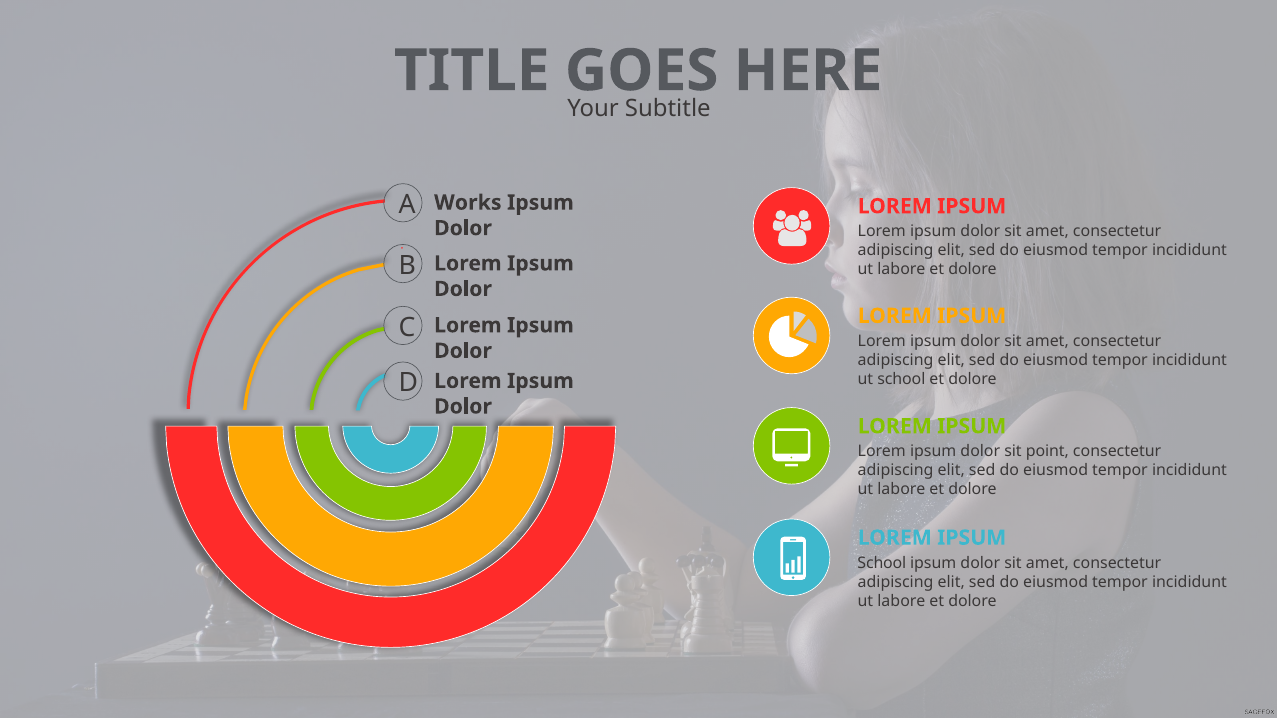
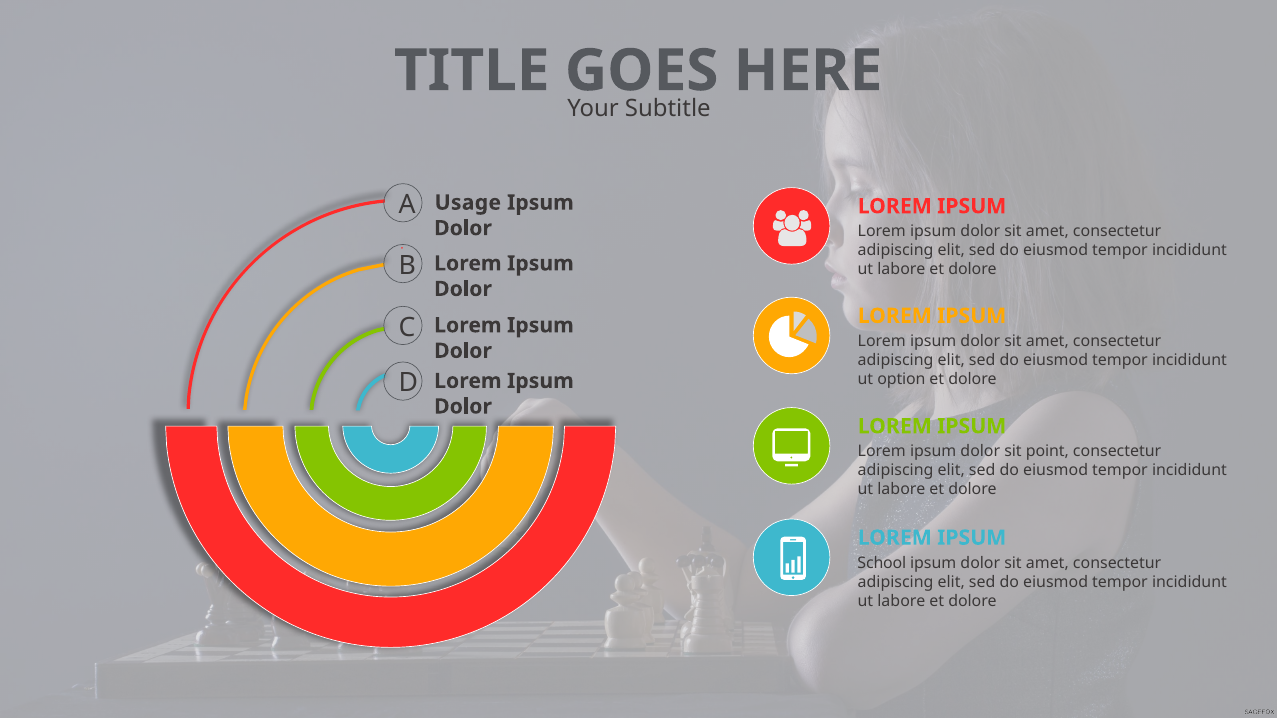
Works: Works -> Usage
ut school: school -> option
